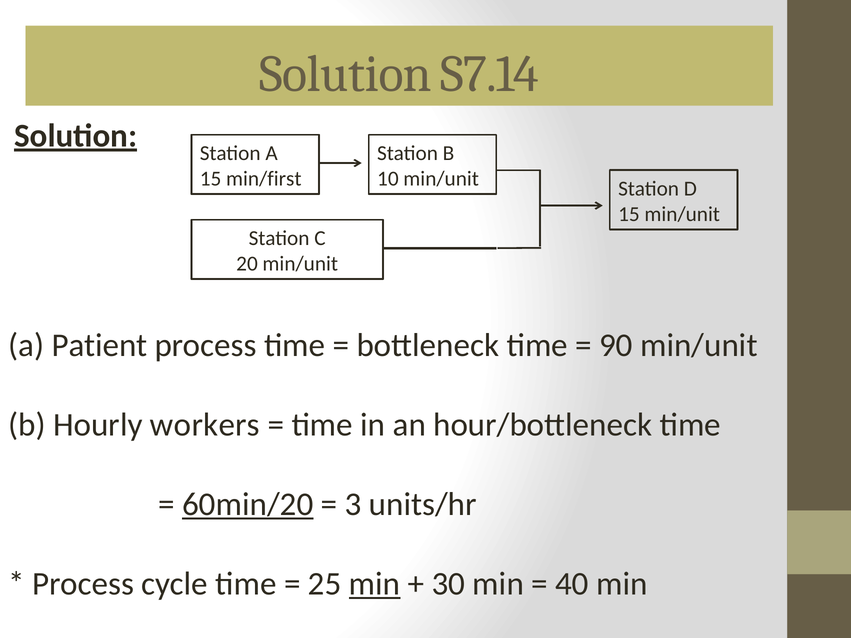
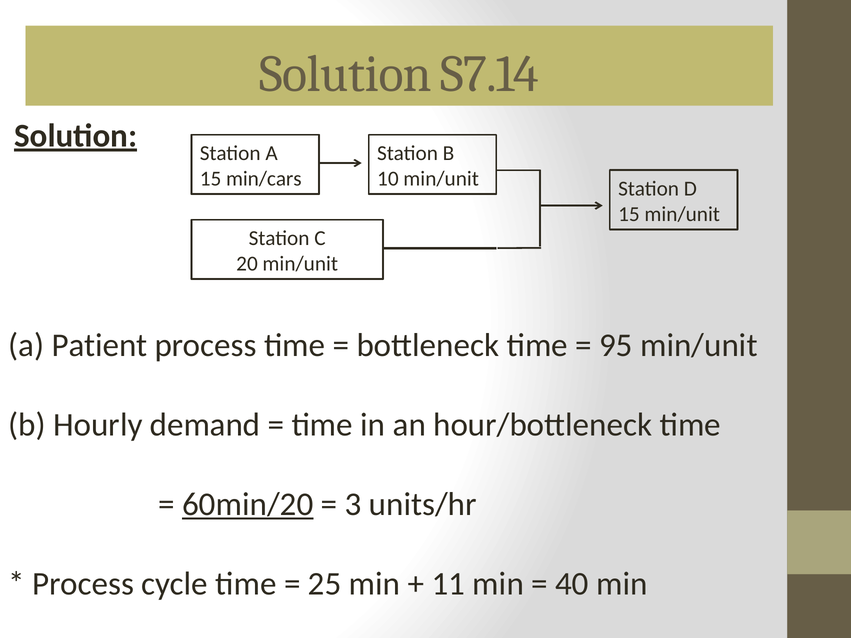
min/first: min/first -> min/cars
90: 90 -> 95
workers: workers -> demand
min at (375, 584) underline: present -> none
30: 30 -> 11
